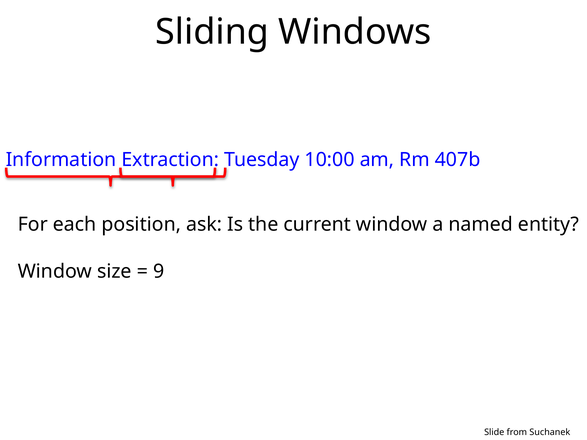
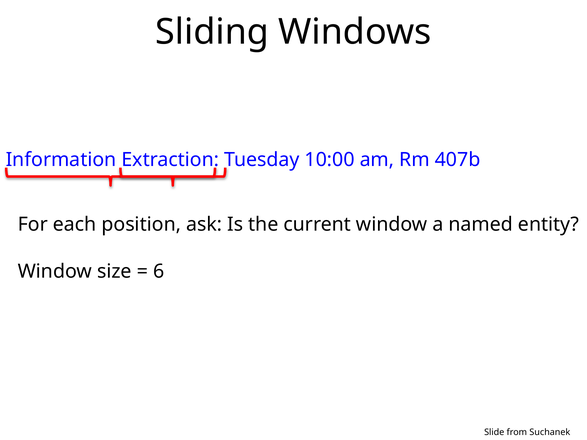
9: 9 -> 6
